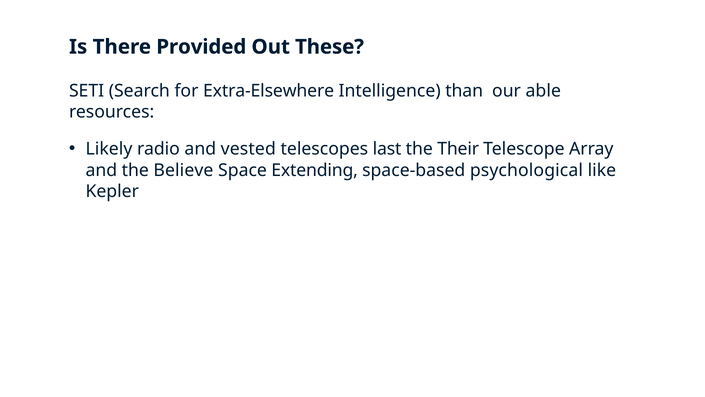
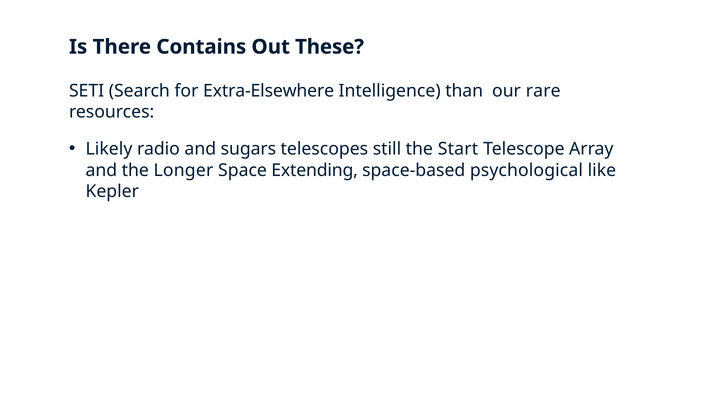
Provided: Provided -> Contains
able: able -> rare
vested: vested -> sugars
last: last -> still
Their: Their -> Start
Believe: Believe -> Longer
